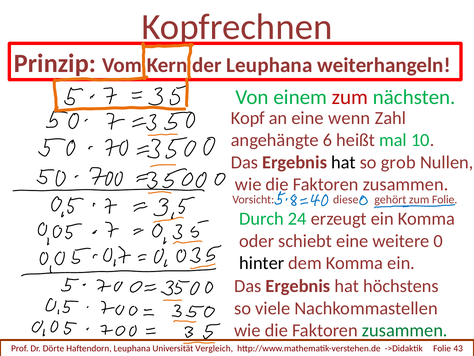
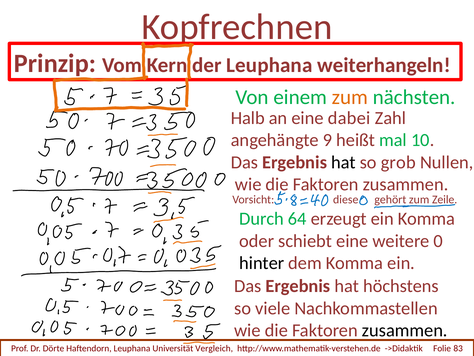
zum at (350, 97) colour: red -> orange
Kopf: Kopf -> Halb
wenn: wenn -> dabei
6: 6 -> 9
zum Folie: Folie -> Zeile
24: 24 -> 64
zusammen at (405, 330) colour: green -> black
43: 43 -> 83
